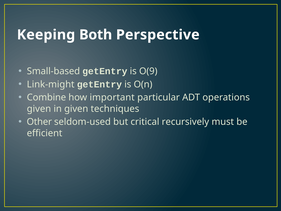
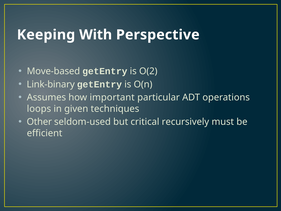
Both: Both -> With
Small-based: Small-based -> Move-based
O(9: O(9 -> O(2
Link-might: Link-might -> Link-binary
Combine: Combine -> Assumes
given at (39, 109): given -> loops
